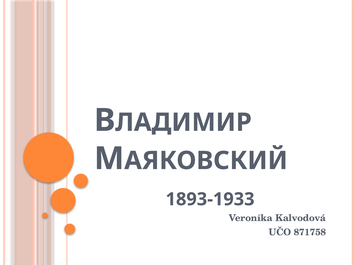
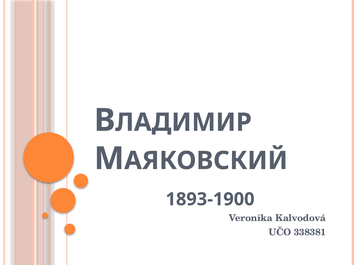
1893-1933: 1893-1933 -> 1893-1900
871758: 871758 -> 338381
